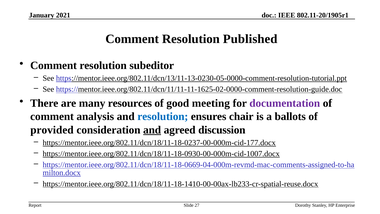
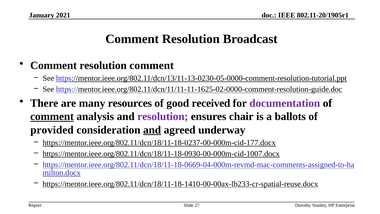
Published: Published -> Broadcast
resolution subeditor: subeditor -> comment
meeting: meeting -> received
comment at (52, 116) underline: none -> present
resolution at (163, 116) colour: blue -> purple
discussion: discussion -> underway
